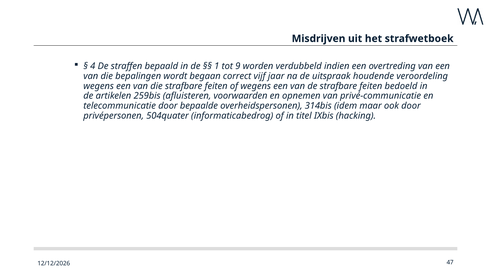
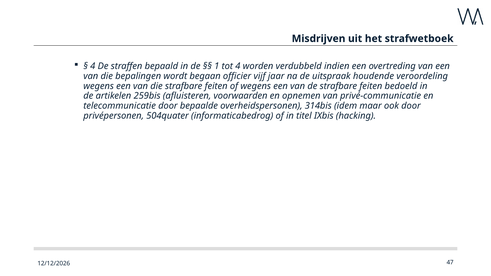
tot 9: 9 -> 4
correct: correct -> officier
